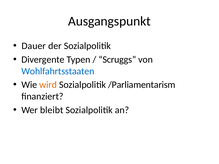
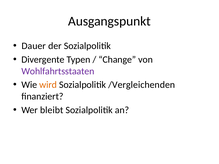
Scruggs: Scruggs -> Change
Wohlfahrtsstaaten colour: blue -> purple
/Parliamentarism: /Parliamentarism -> /Vergleichenden
